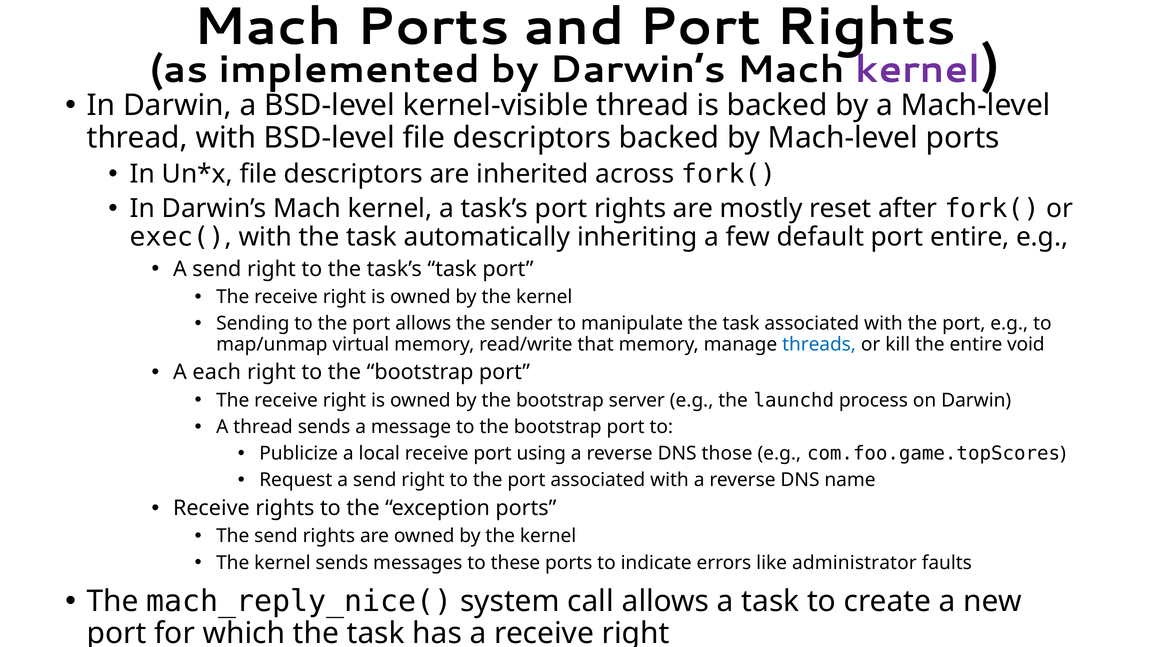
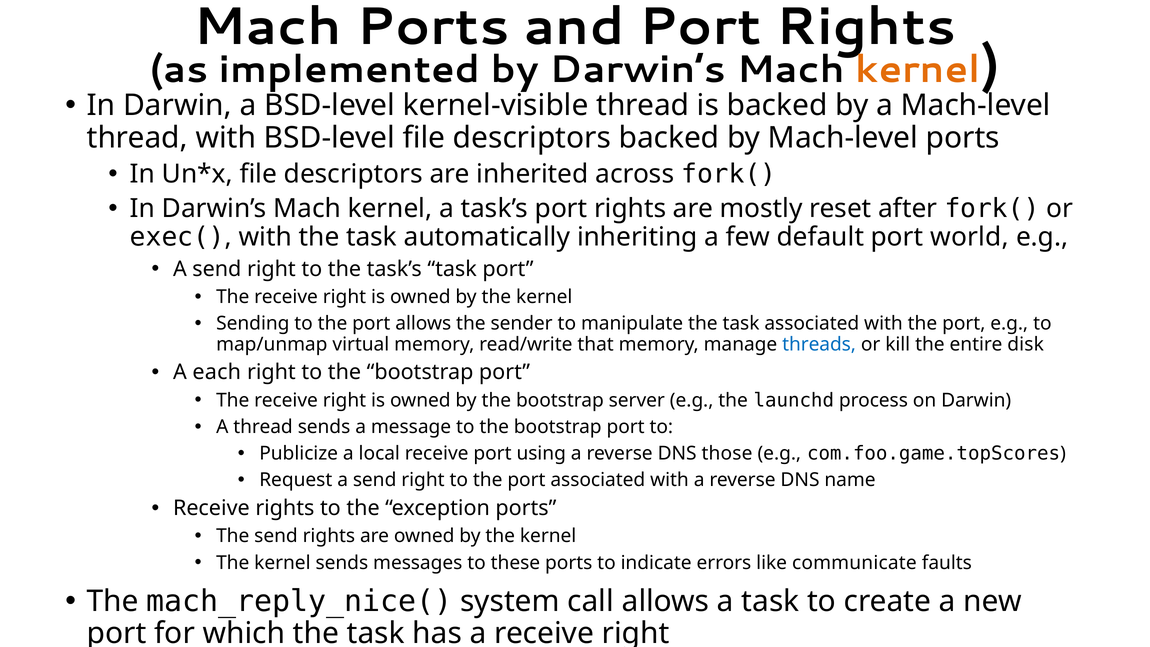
kernel at (918, 70) colour: purple -> orange
port entire: entire -> world
void: void -> disk
administrator: administrator -> communicate
